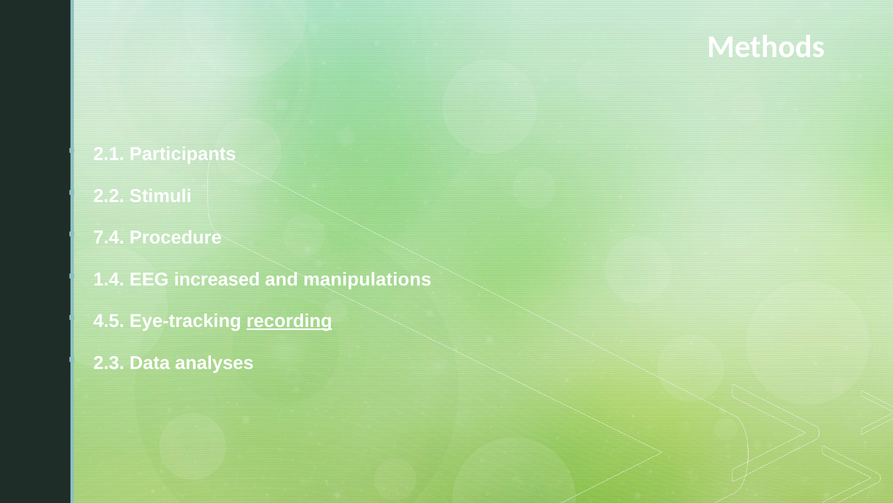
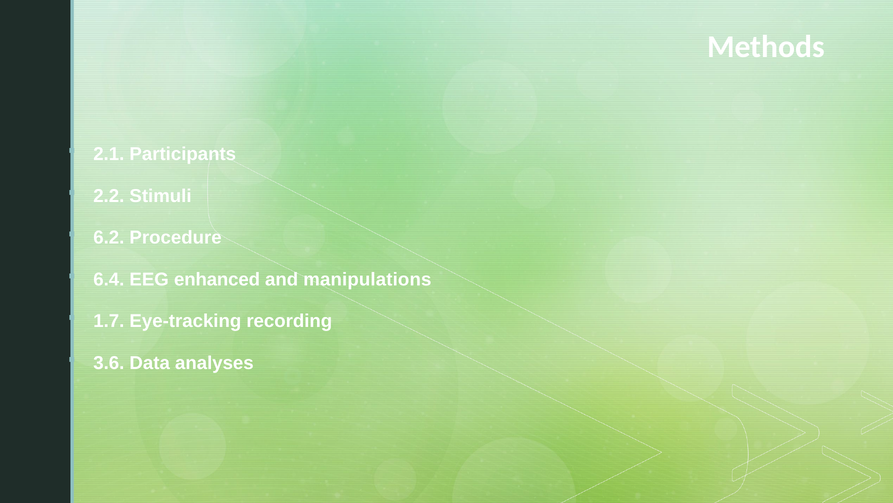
7.4: 7.4 -> 6.2
1.4: 1.4 -> 6.4
increased: increased -> enhanced
4.5: 4.5 -> 1.7
recording underline: present -> none
2.3: 2.3 -> 3.6
